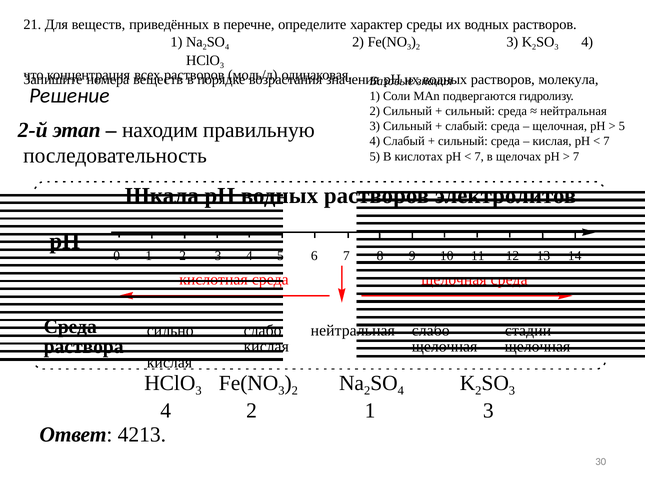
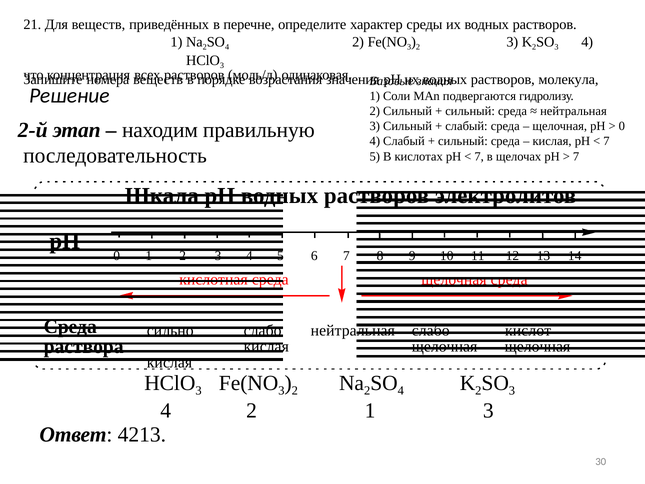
5 at (622, 126): 5 -> 0
стадии: стадии -> кислот
